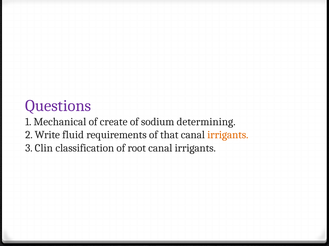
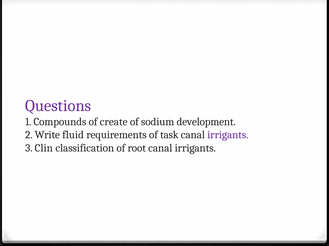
Mechanical: Mechanical -> Compounds
determining: determining -> development
that: that -> task
irrigants at (228, 135) colour: orange -> purple
